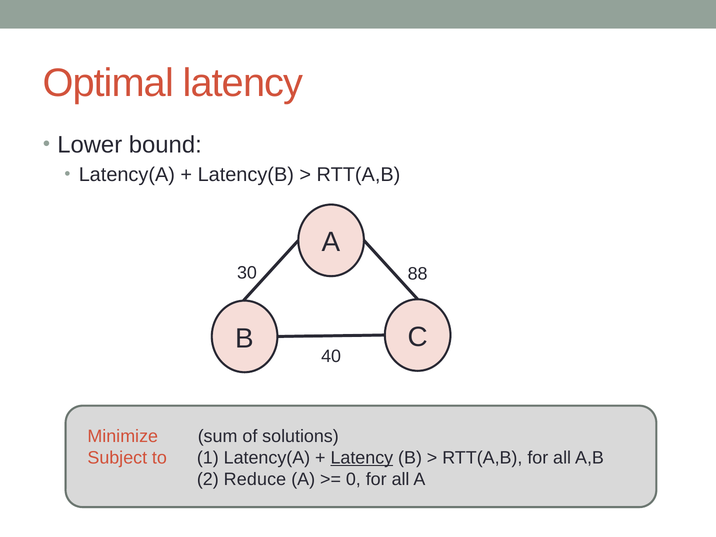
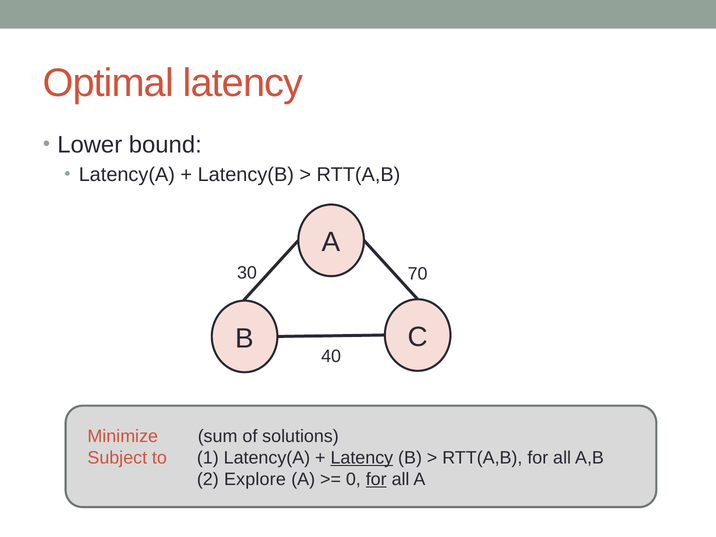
88: 88 -> 70
Reduce: Reduce -> Explore
for at (376, 479) underline: none -> present
